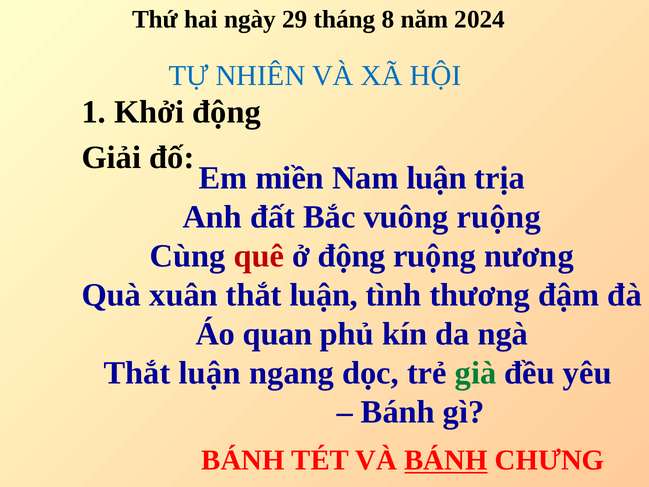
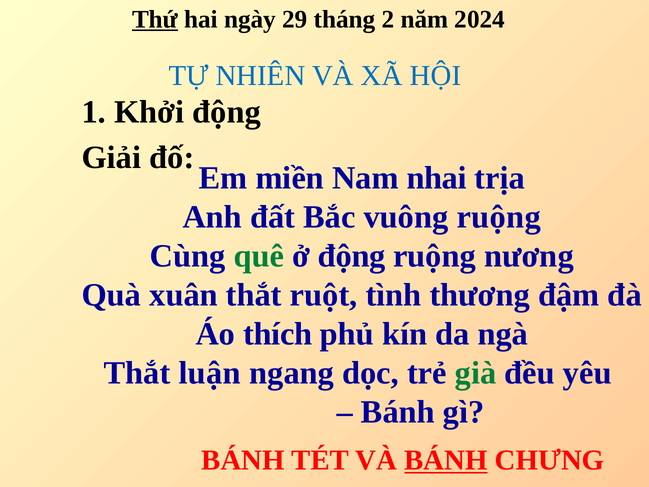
Thứ underline: none -> present
8: 8 -> 2
Nam luận: luận -> nhai
quê colour: red -> green
xuân thắt luận: luận -> ruột
quan: quan -> thích
